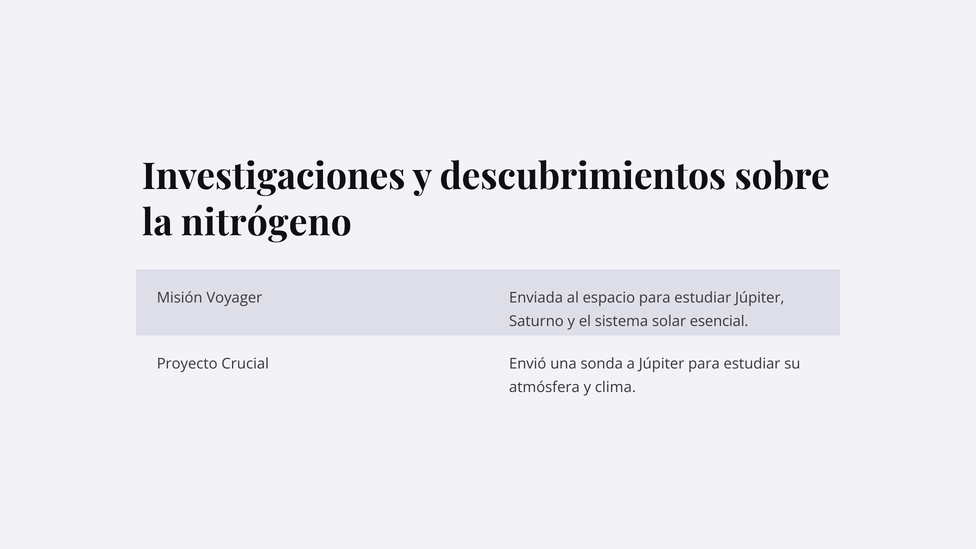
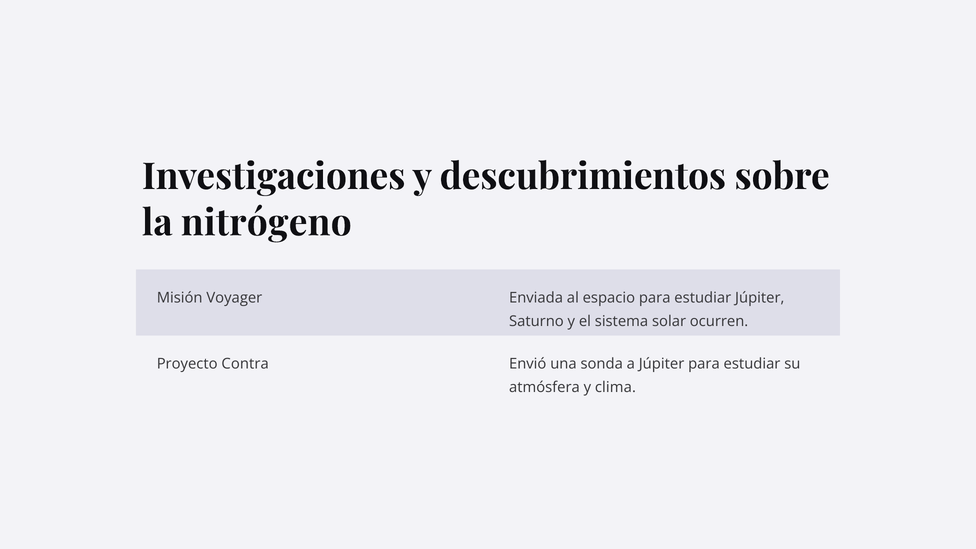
esencial: esencial -> ocurren
Crucial: Crucial -> Contra
